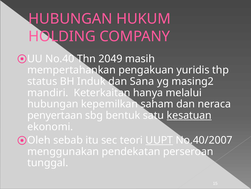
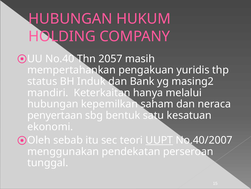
2049: 2049 -> 2057
Sana: Sana -> Bank
kesatuan underline: present -> none
